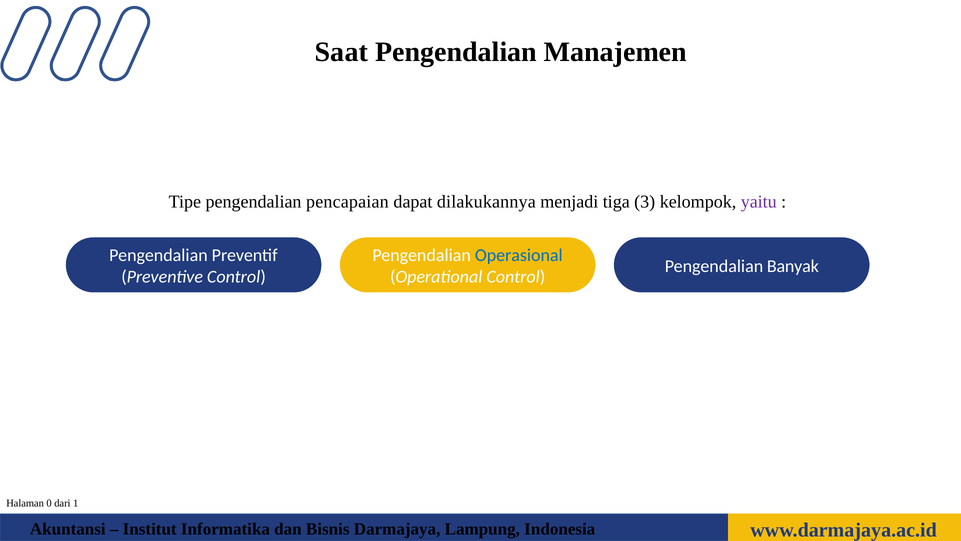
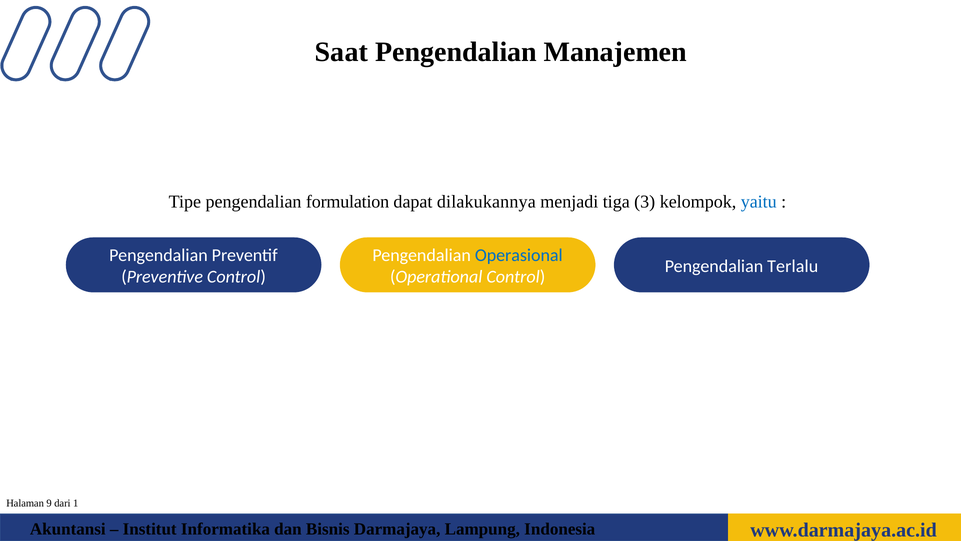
pencapaian: pencapaian -> formulation
yaitu colour: purple -> blue
Banyak: Banyak -> Terlalu
0: 0 -> 9
